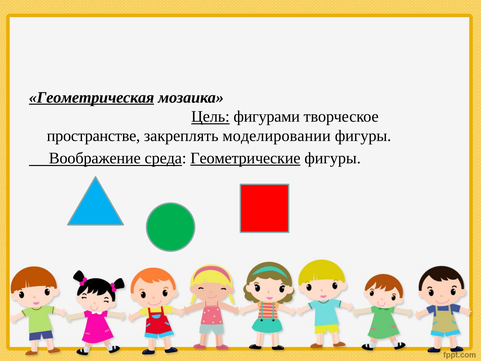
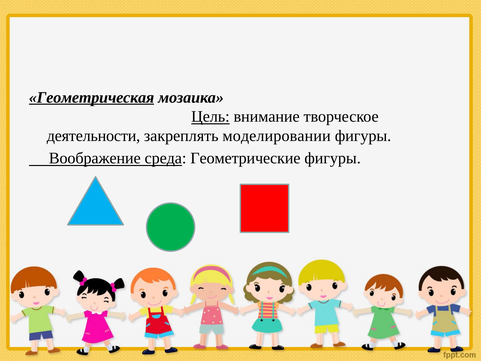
фигурами: фигурами -> внимание
пространстве: пространстве -> деятельности
Геометрические underline: present -> none
